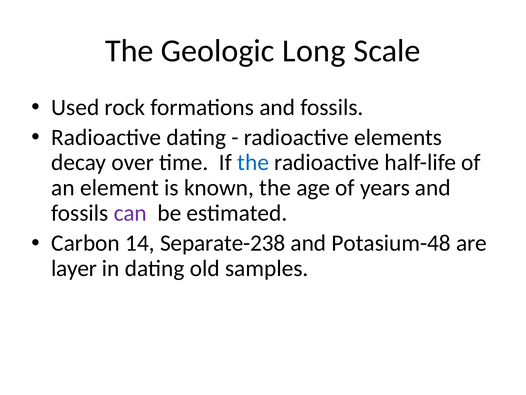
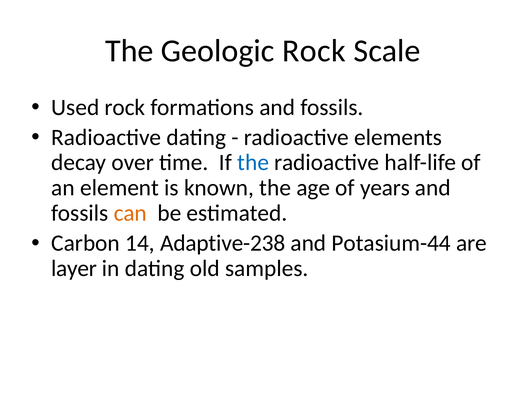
Geologic Long: Long -> Rock
can colour: purple -> orange
Separate-238: Separate-238 -> Adaptive-238
Potasium-48: Potasium-48 -> Potasium-44
